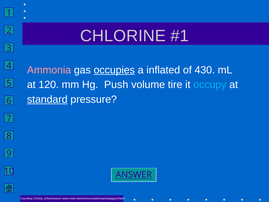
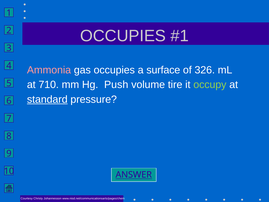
CHLORINE at (123, 36): CHLORINE -> OCCUPIES
occupies at (114, 70) underline: present -> none
inflated: inflated -> surface
430: 430 -> 326
120: 120 -> 710
occupy colour: light blue -> light green
